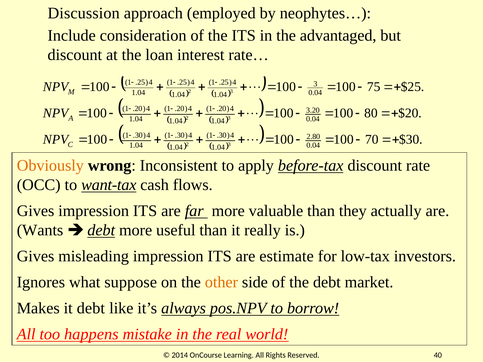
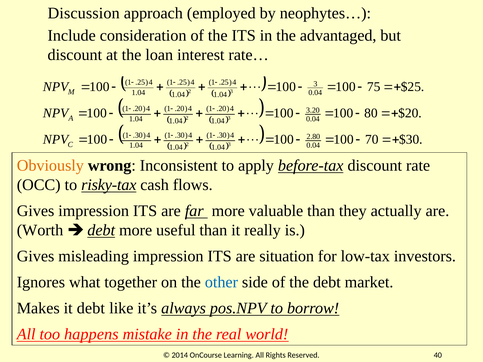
want-tax: want-tax -> risky-tax
Wants: Wants -> Worth
estimate: estimate -> situation
suppose: suppose -> together
other colour: orange -> blue
